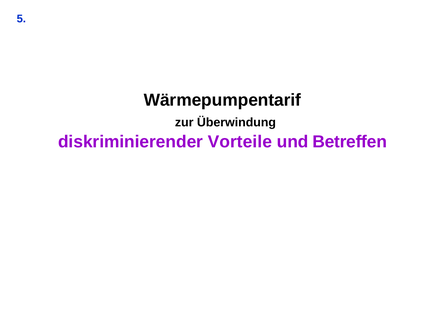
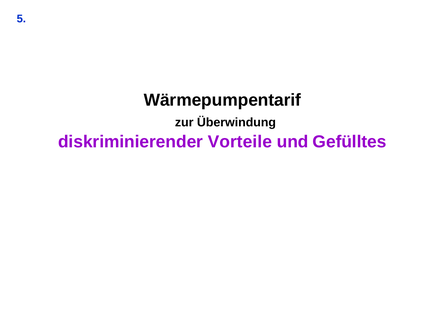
Betreffen: Betreffen -> Gefülltes
